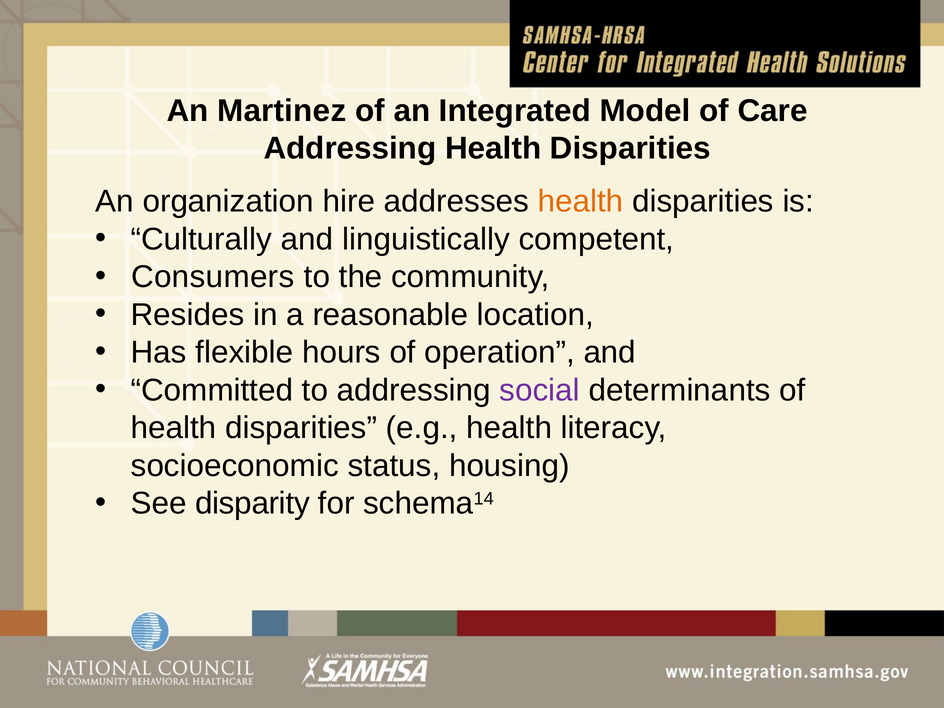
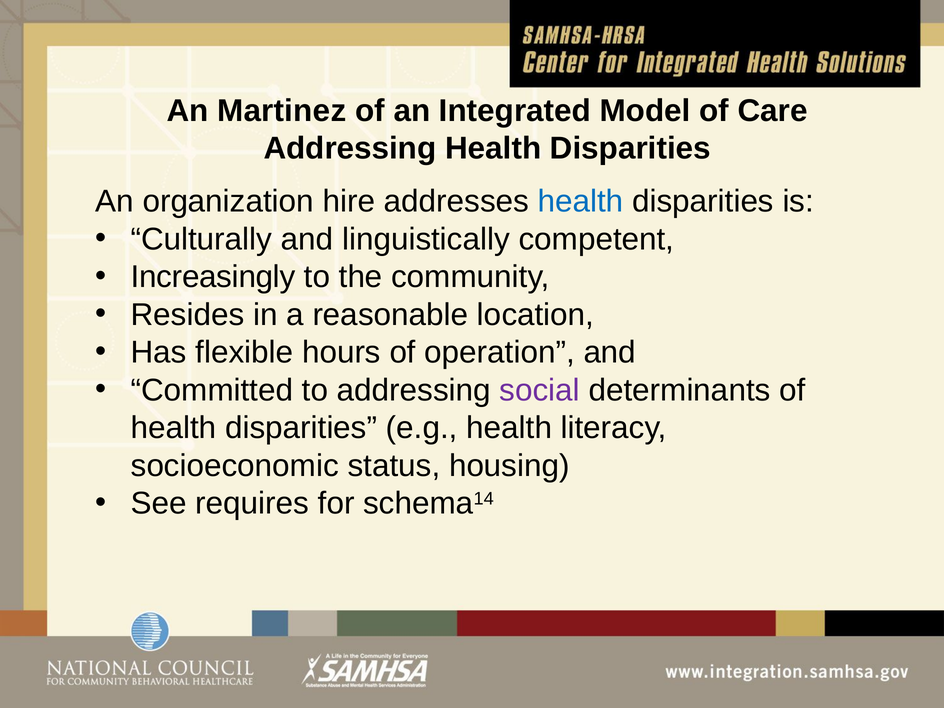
health at (581, 202) colour: orange -> blue
Consumers: Consumers -> Increasingly
disparity: disparity -> requires
